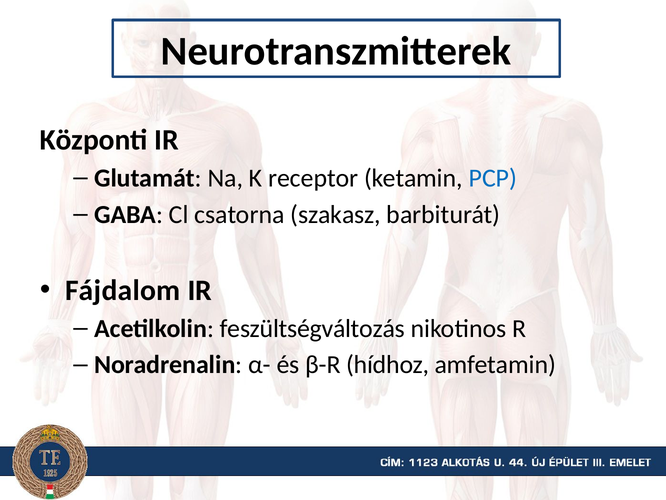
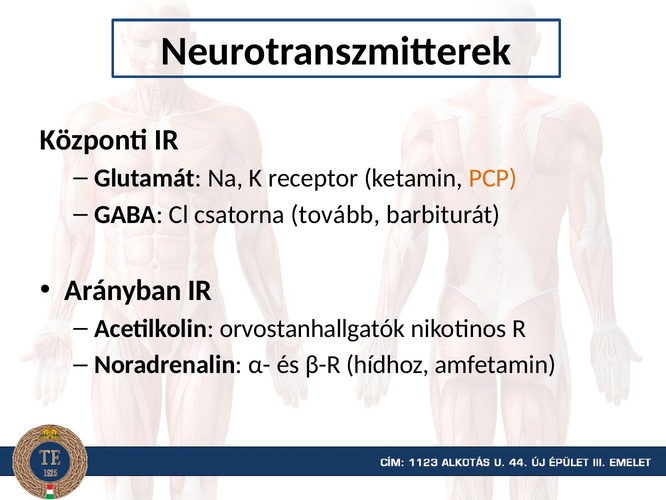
PCP colour: blue -> orange
szakasz: szakasz -> tovább
Fájdalom: Fájdalom -> Arányban
feszültségváltozás: feszültségváltozás -> orvostanhallgatók
